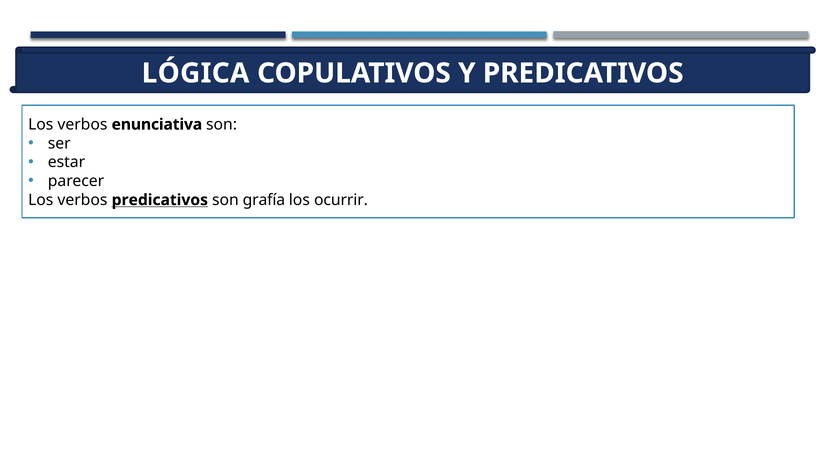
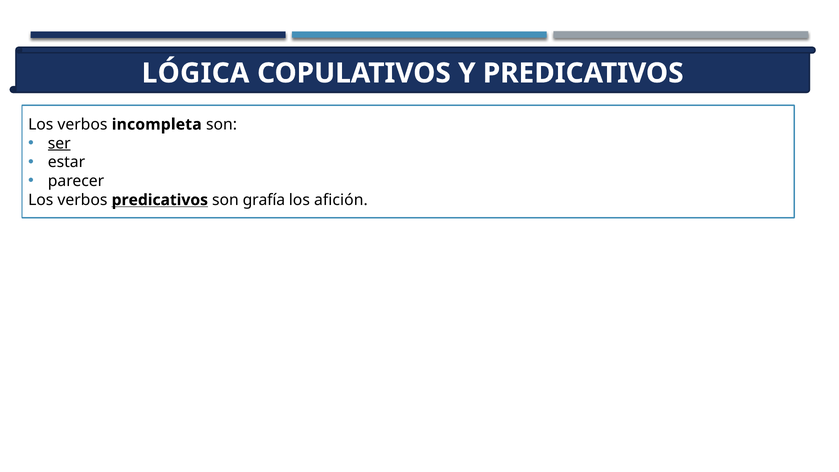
enunciativa: enunciativa -> incompleta
ser underline: none -> present
ocurrir: ocurrir -> afición
